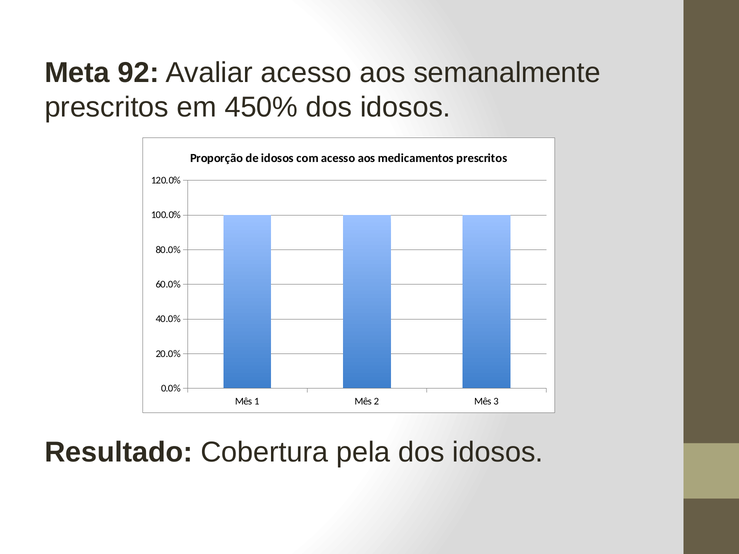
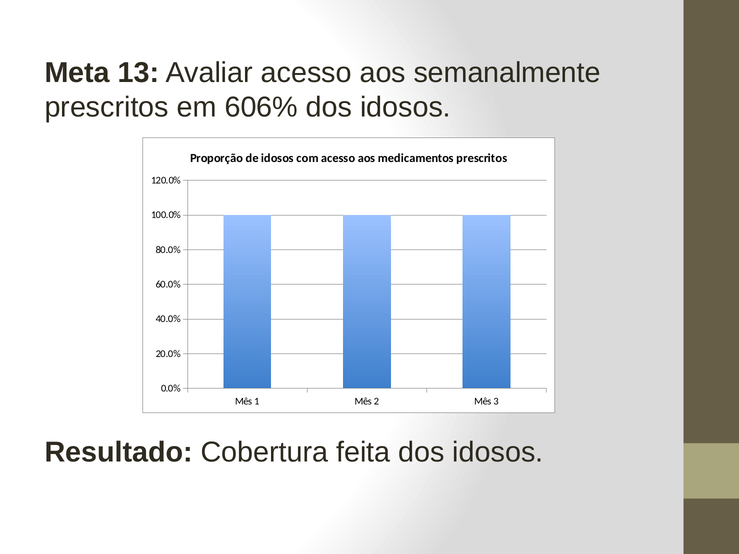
92: 92 -> 13
450%: 450% -> 606%
pela: pela -> feita
